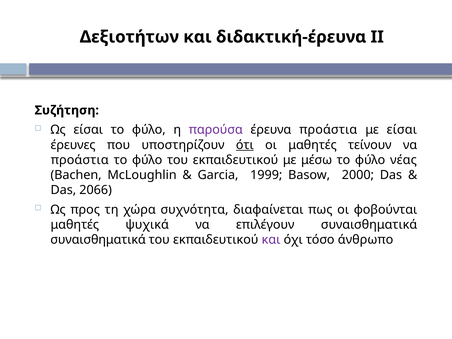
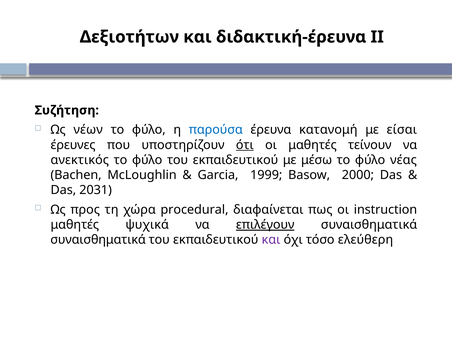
Ως είσαι: είσαι -> νέων
παρούσα colour: purple -> blue
έρευνα προάστια: προάστια -> κατανομή
προάστια at (80, 160): προάστια -> ανεκτικός
2066: 2066 -> 2031
συχνότητα: συχνότητα -> procedural
φοβούνται: φοβούνται -> instruction
επιλέγουν underline: none -> present
άνθρωπο: άνθρωπο -> ελεύθερη
